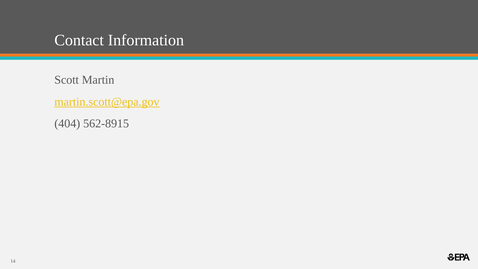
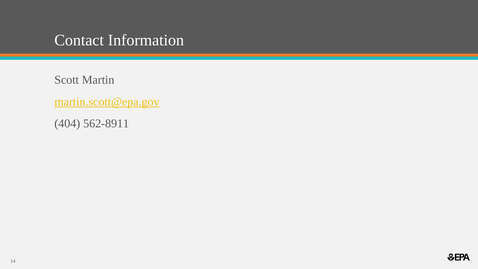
562-8915: 562-8915 -> 562-8911
